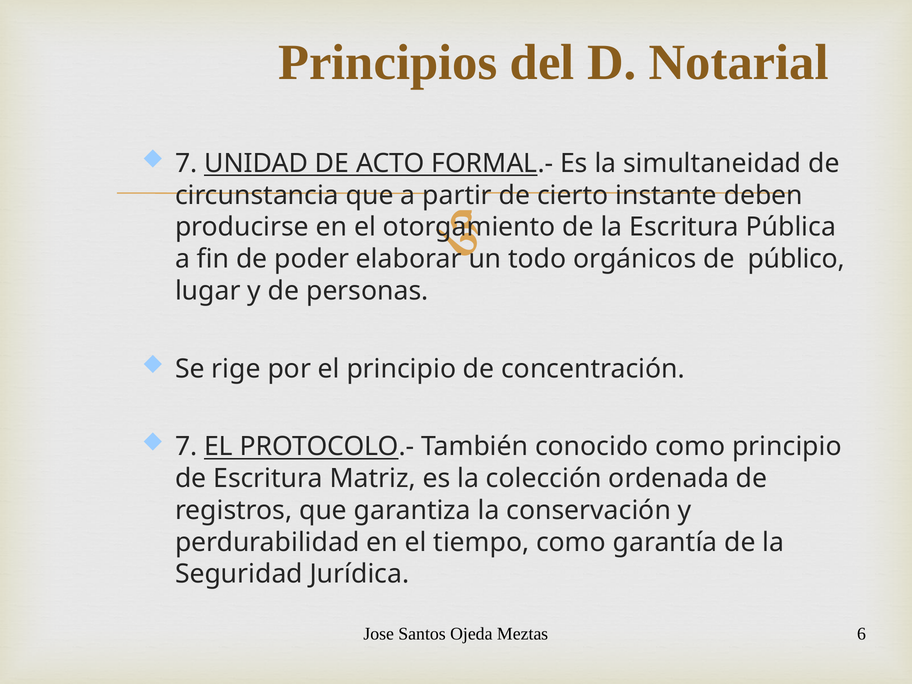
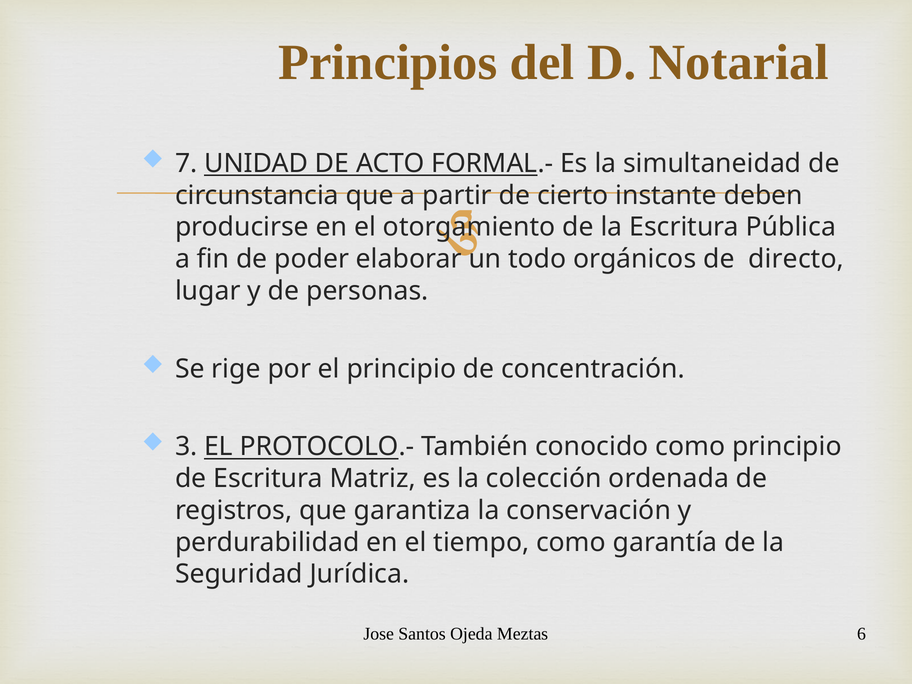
público: público -> directo
7 at (186, 447): 7 -> 3
